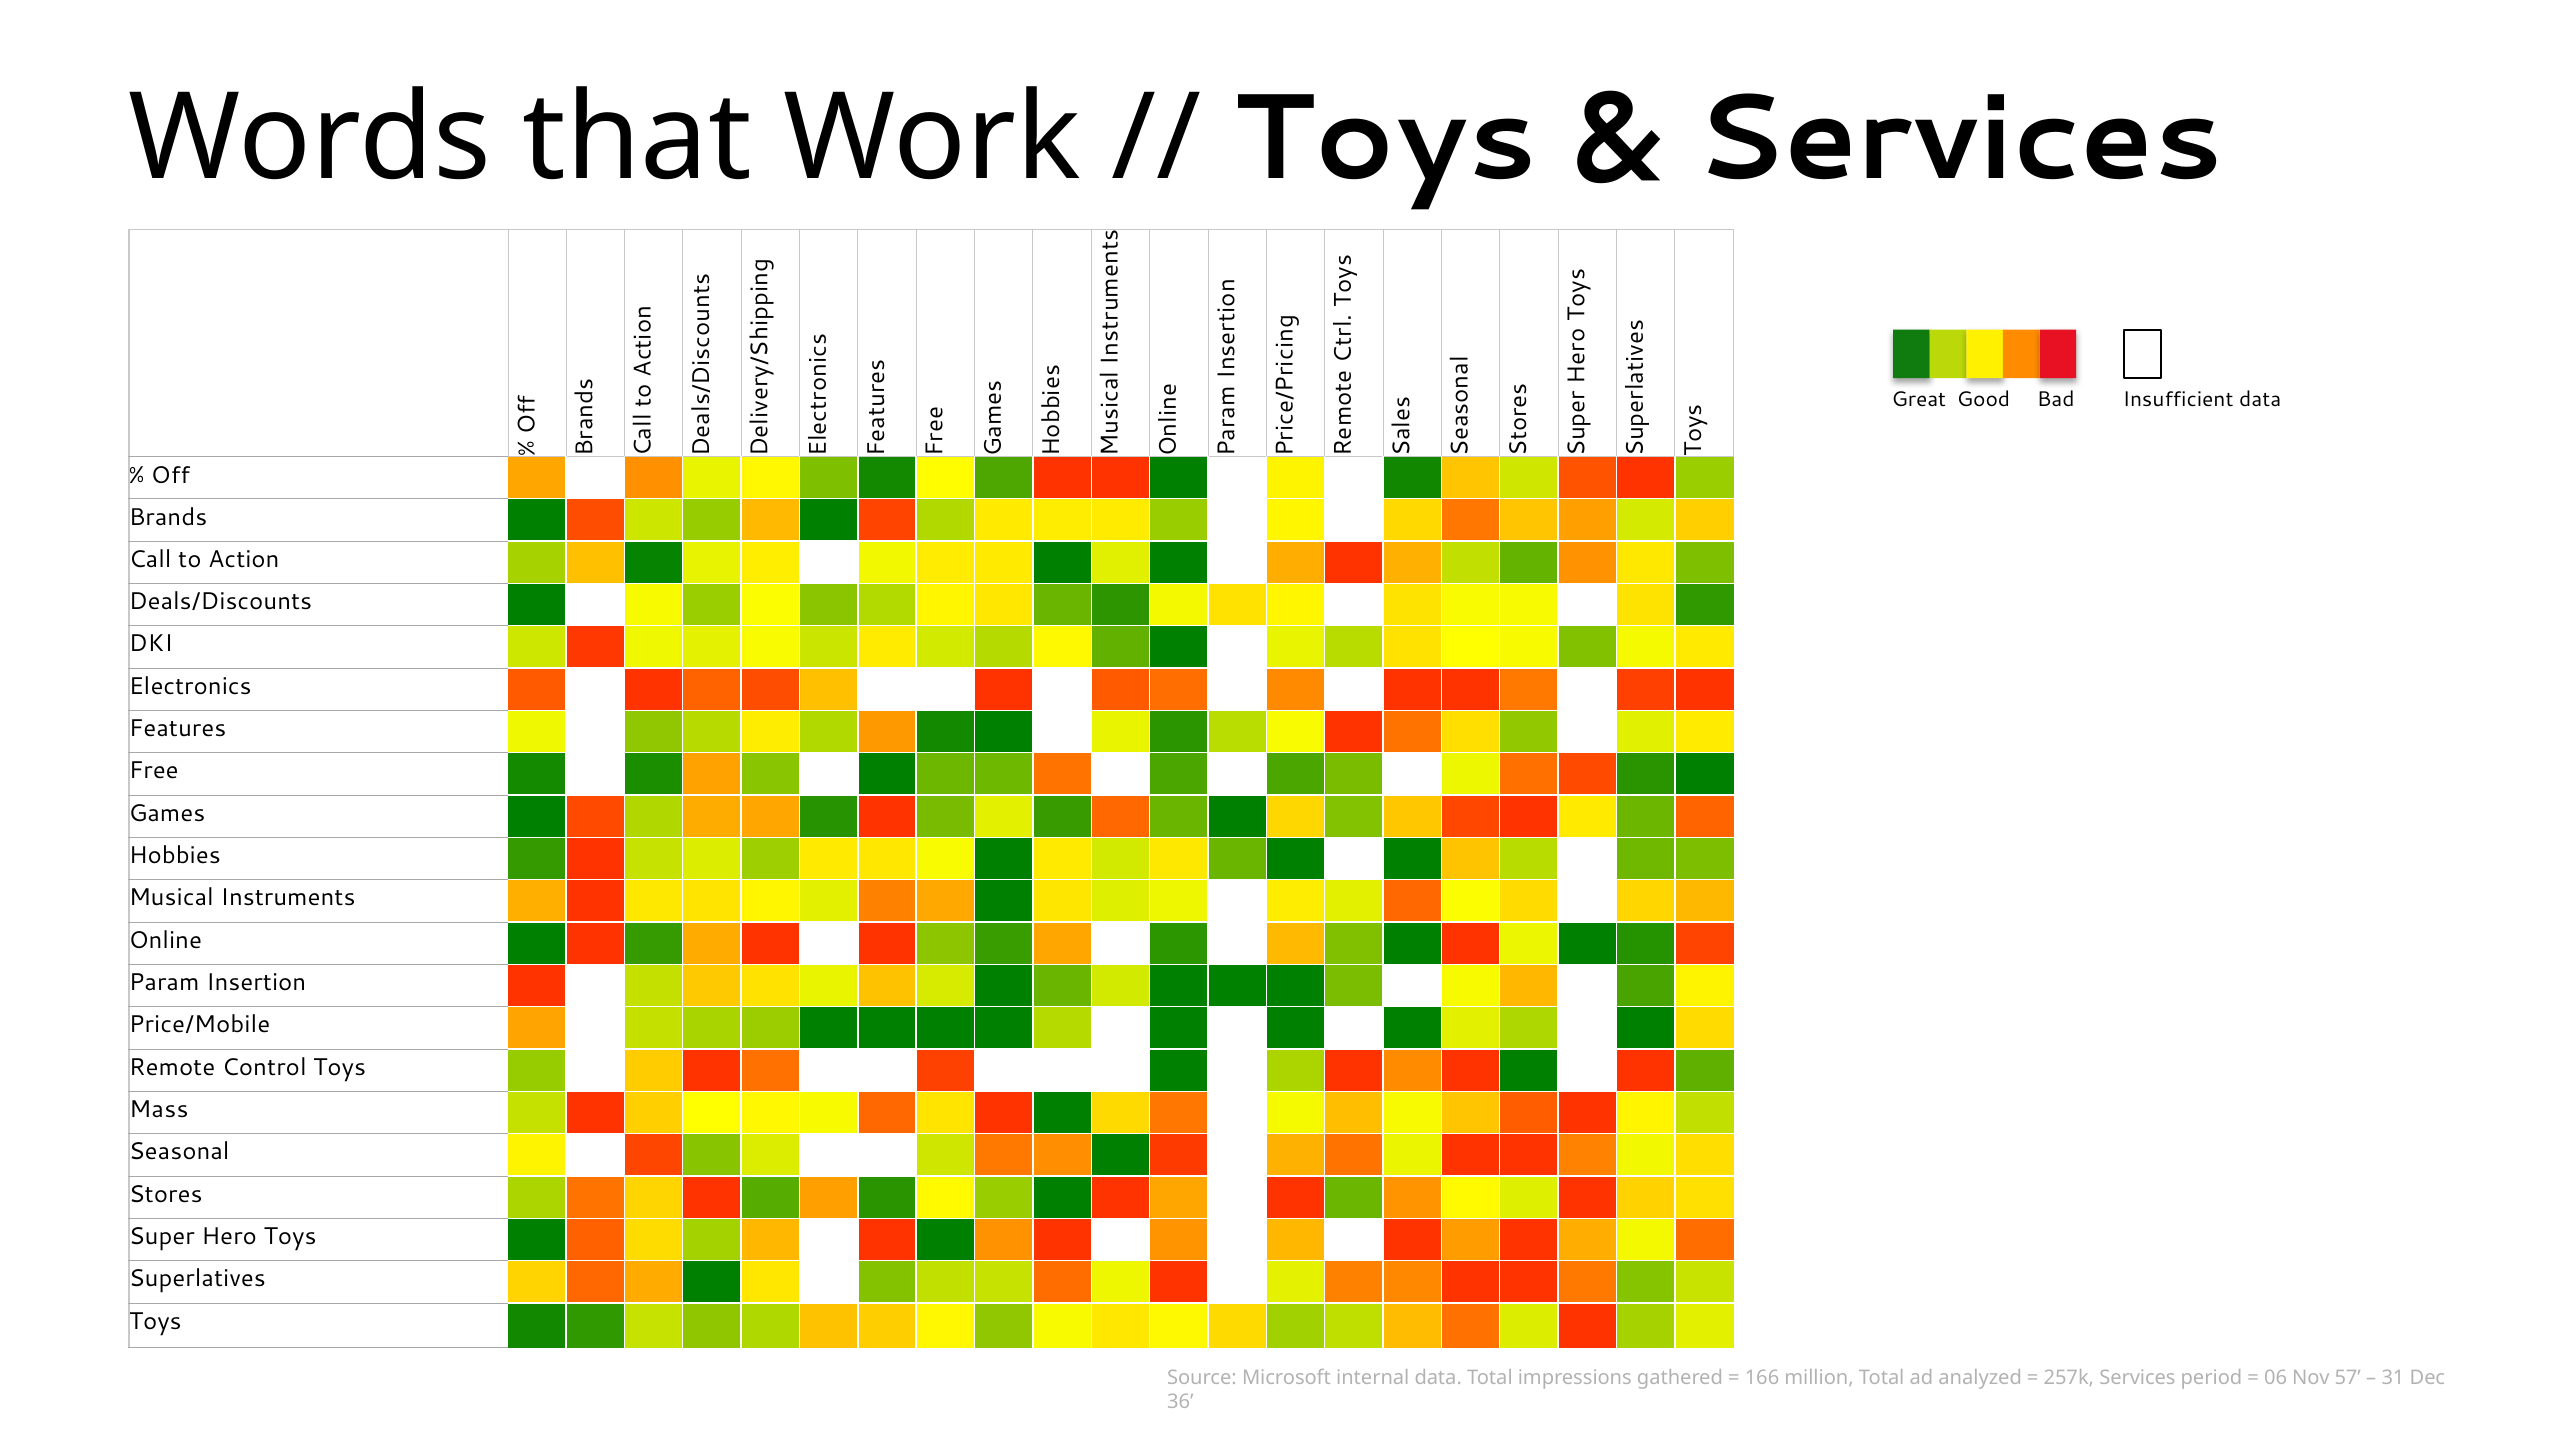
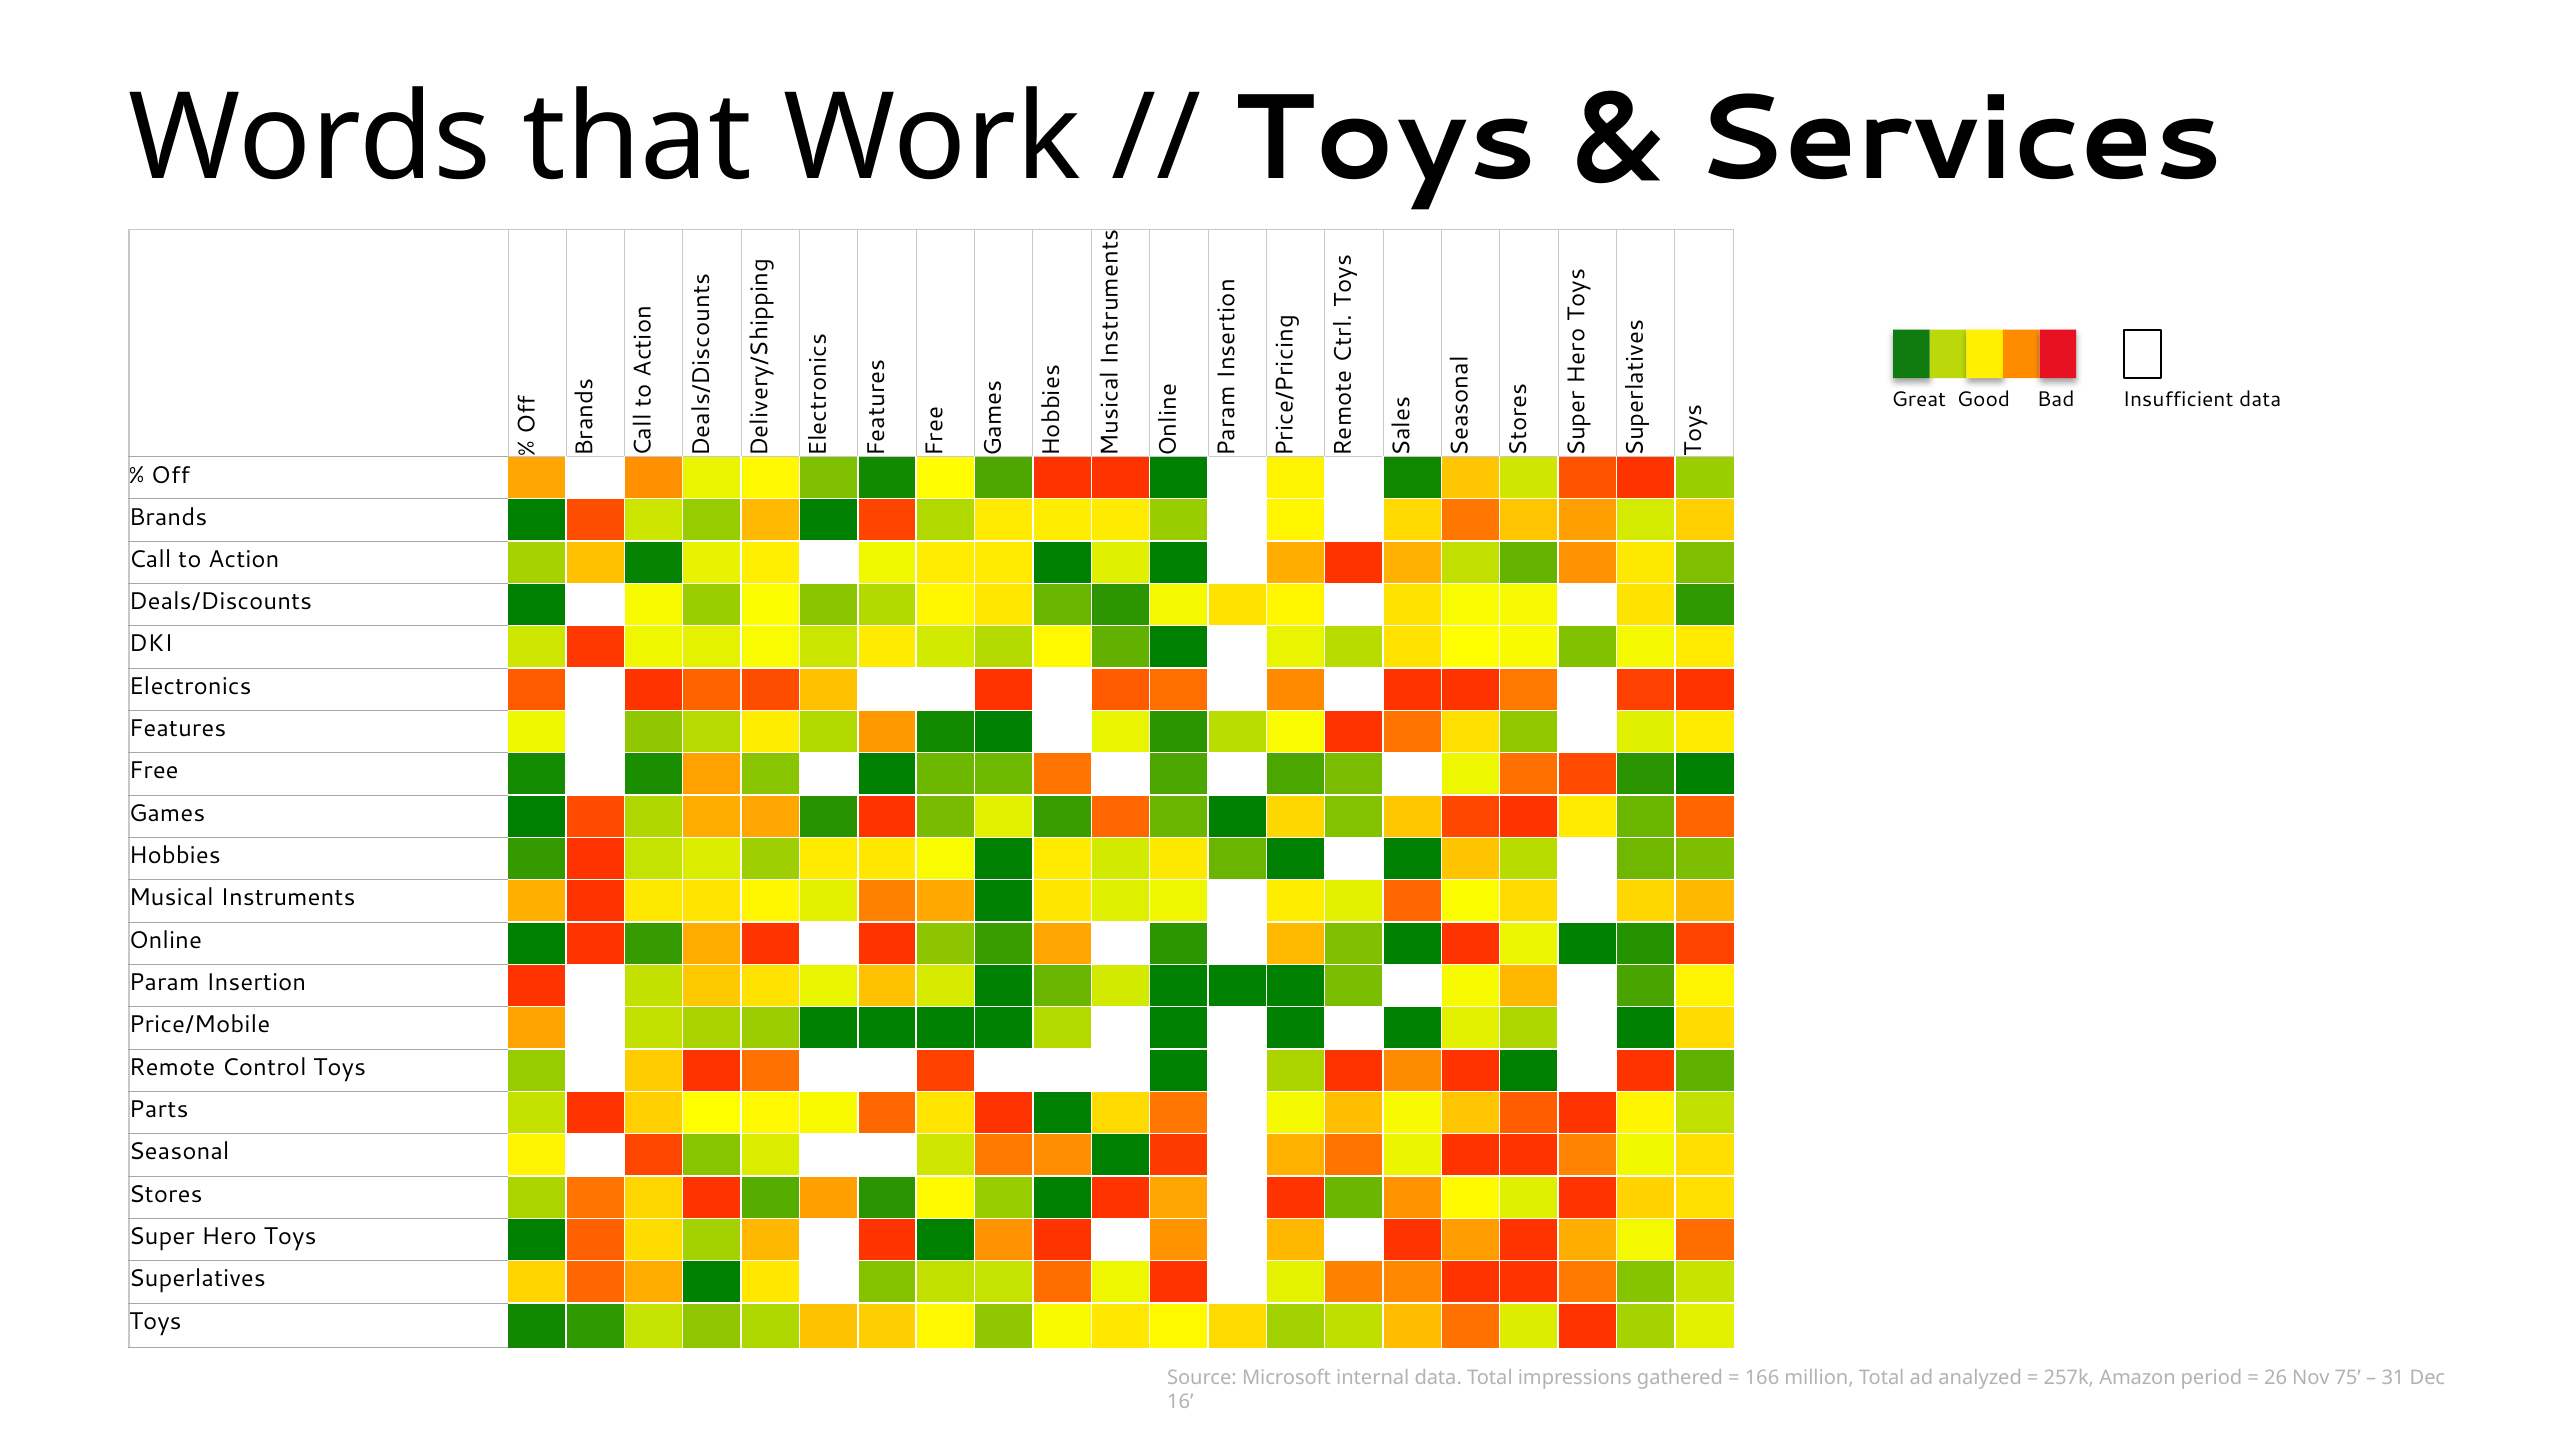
Mass: Mass -> Parts
257k Services: Services -> Amazon
06: 06 -> 26
57: 57 -> 75
36: 36 -> 16
